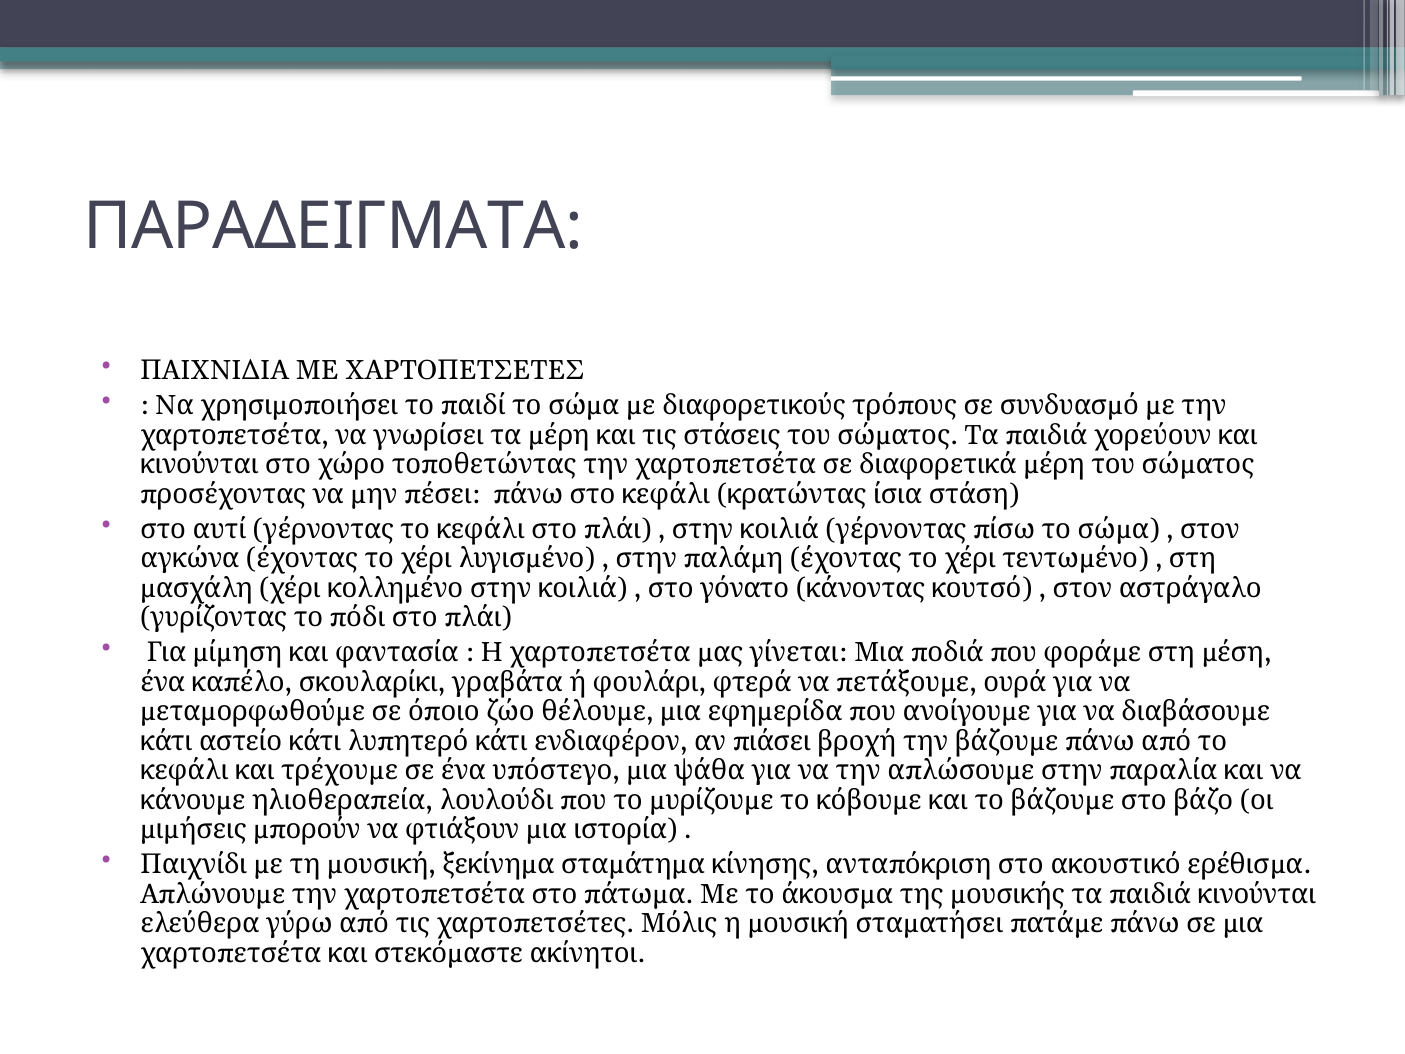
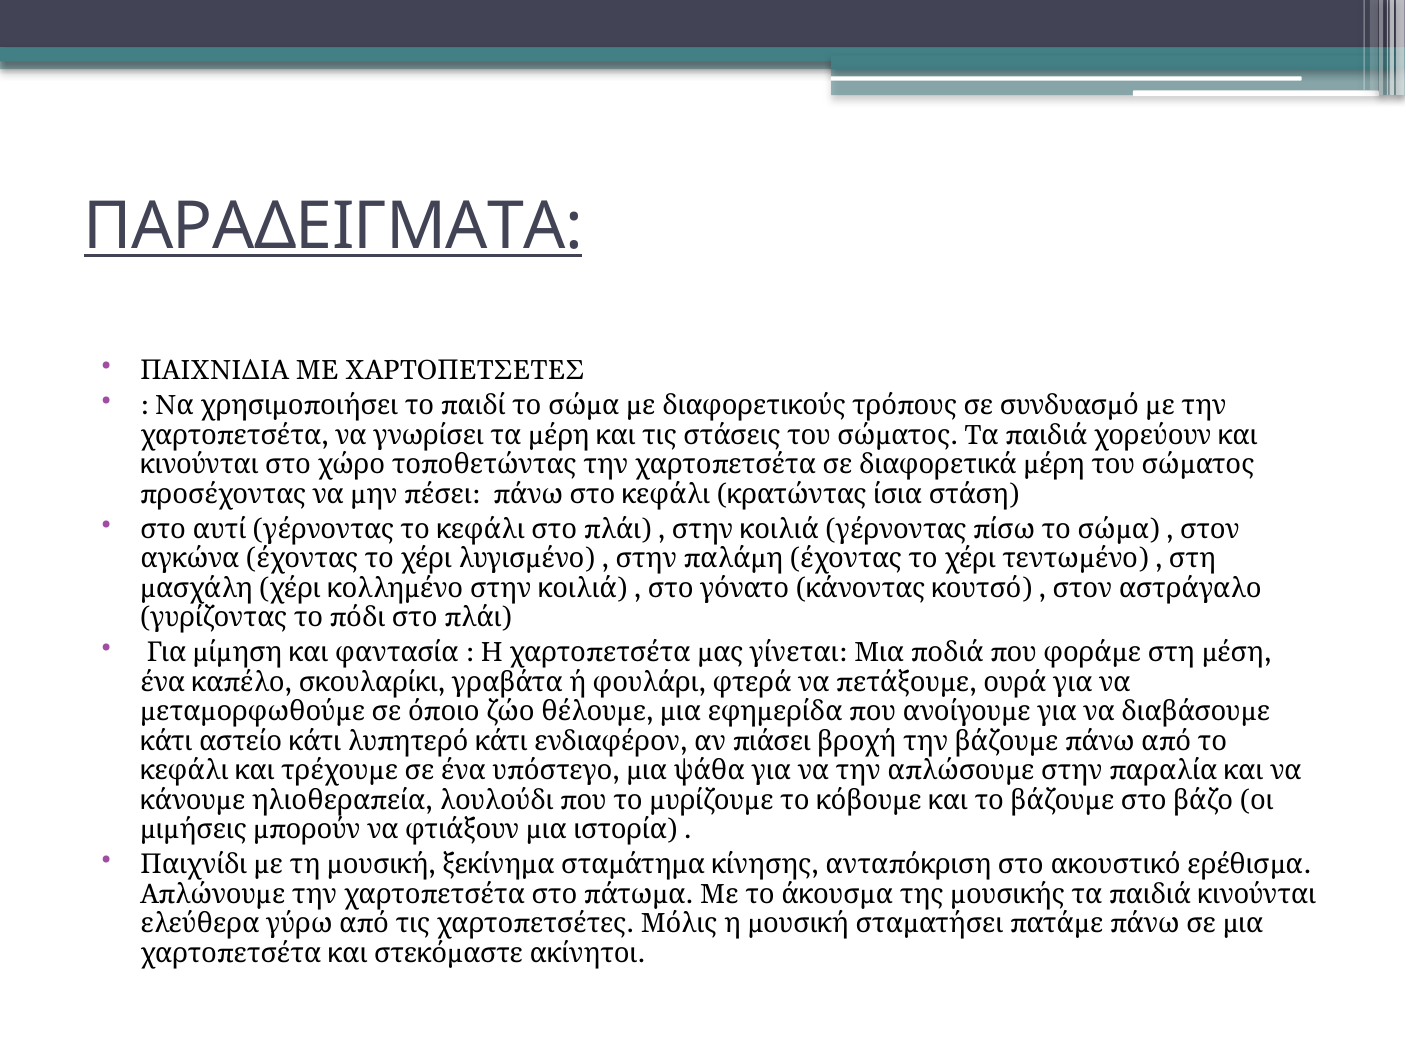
ΠΑΡΑΔΕΙΓΜΑΤΑ underline: none -> present
